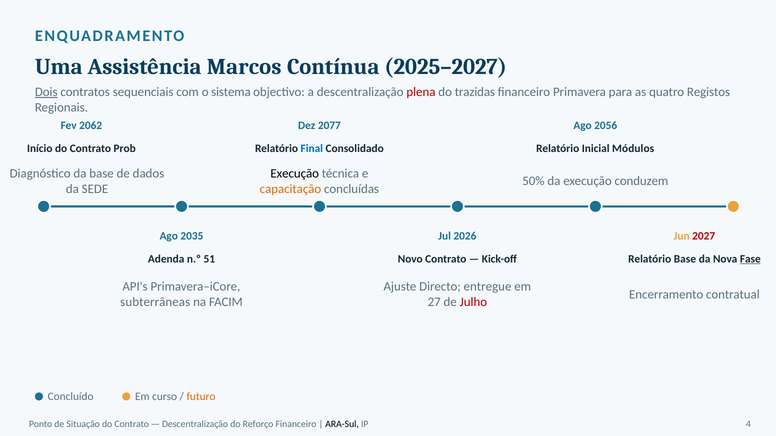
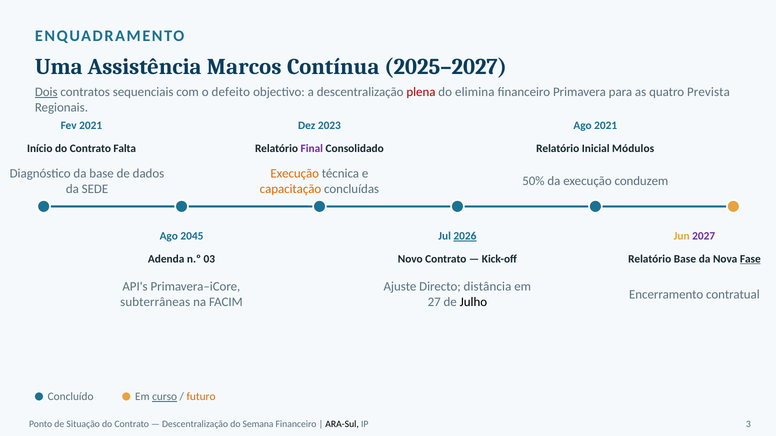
sistema: sistema -> defeito
trazidas: trazidas -> elimina
Registos: Registos -> Prevista
Fev 2062: 2062 -> 2021
2077: 2077 -> 2023
Ago 2056: 2056 -> 2021
Prob: Prob -> Falta
Final colour: blue -> purple
Execução at (295, 174) colour: black -> orange
2035: 2035 -> 2045
2026 underline: none -> present
2027 colour: red -> purple
51: 51 -> 03
entregue: entregue -> distância
Julho colour: red -> black
curso underline: none -> present
Reforço: Reforço -> Semana
4: 4 -> 3
